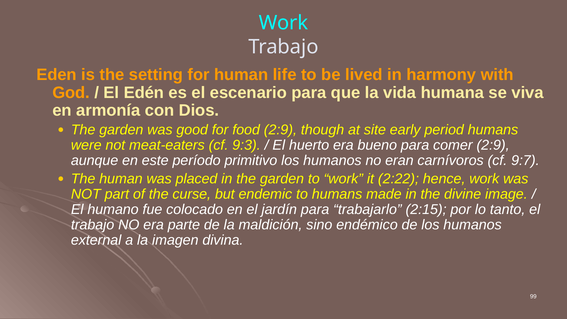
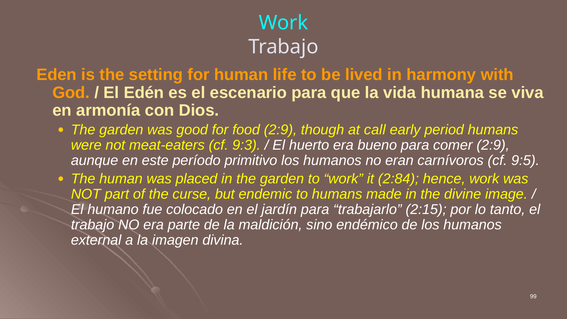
site: site -> call
9:7: 9:7 -> 9:5
2:22: 2:22 -> 2:84
